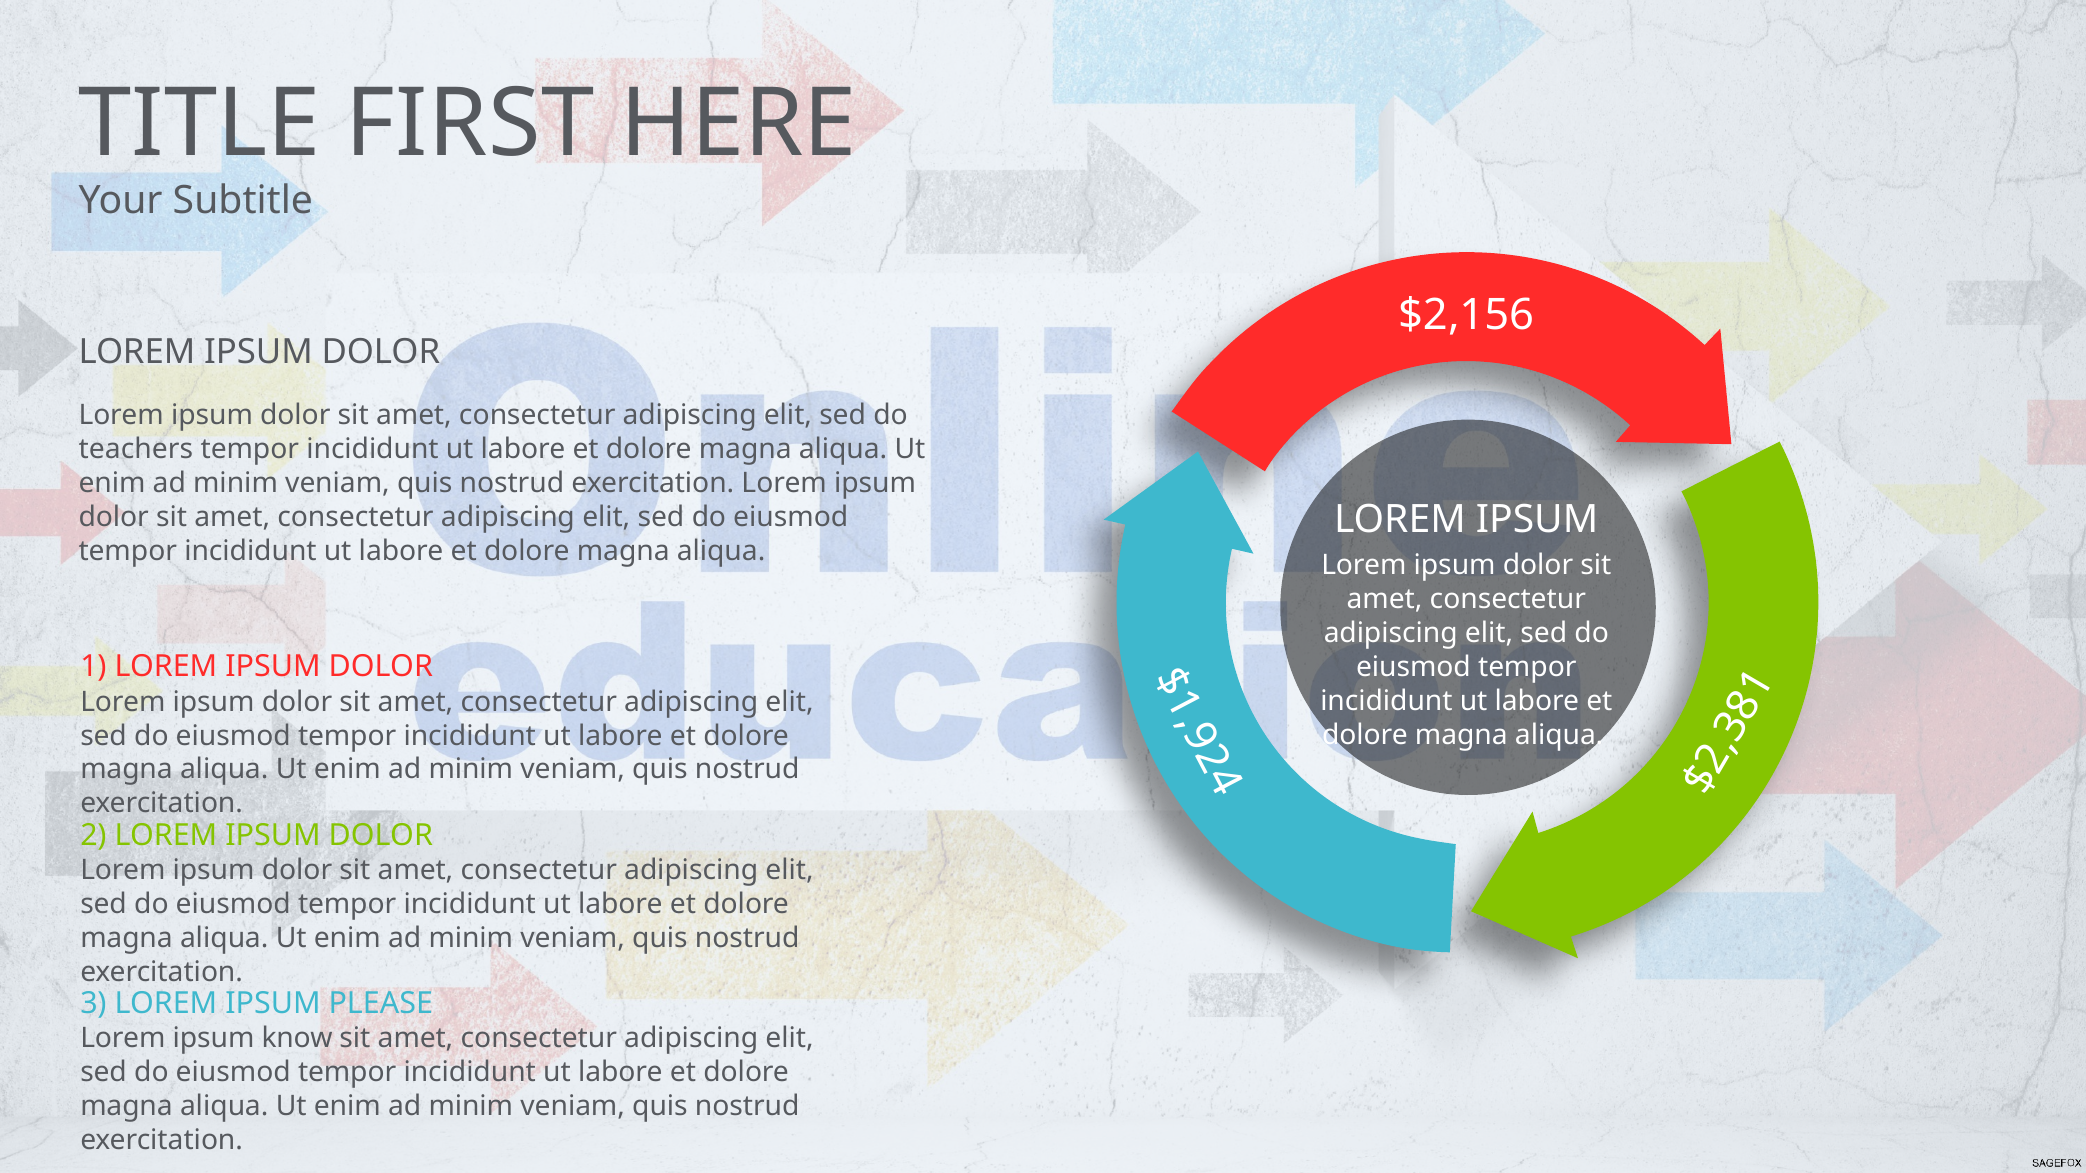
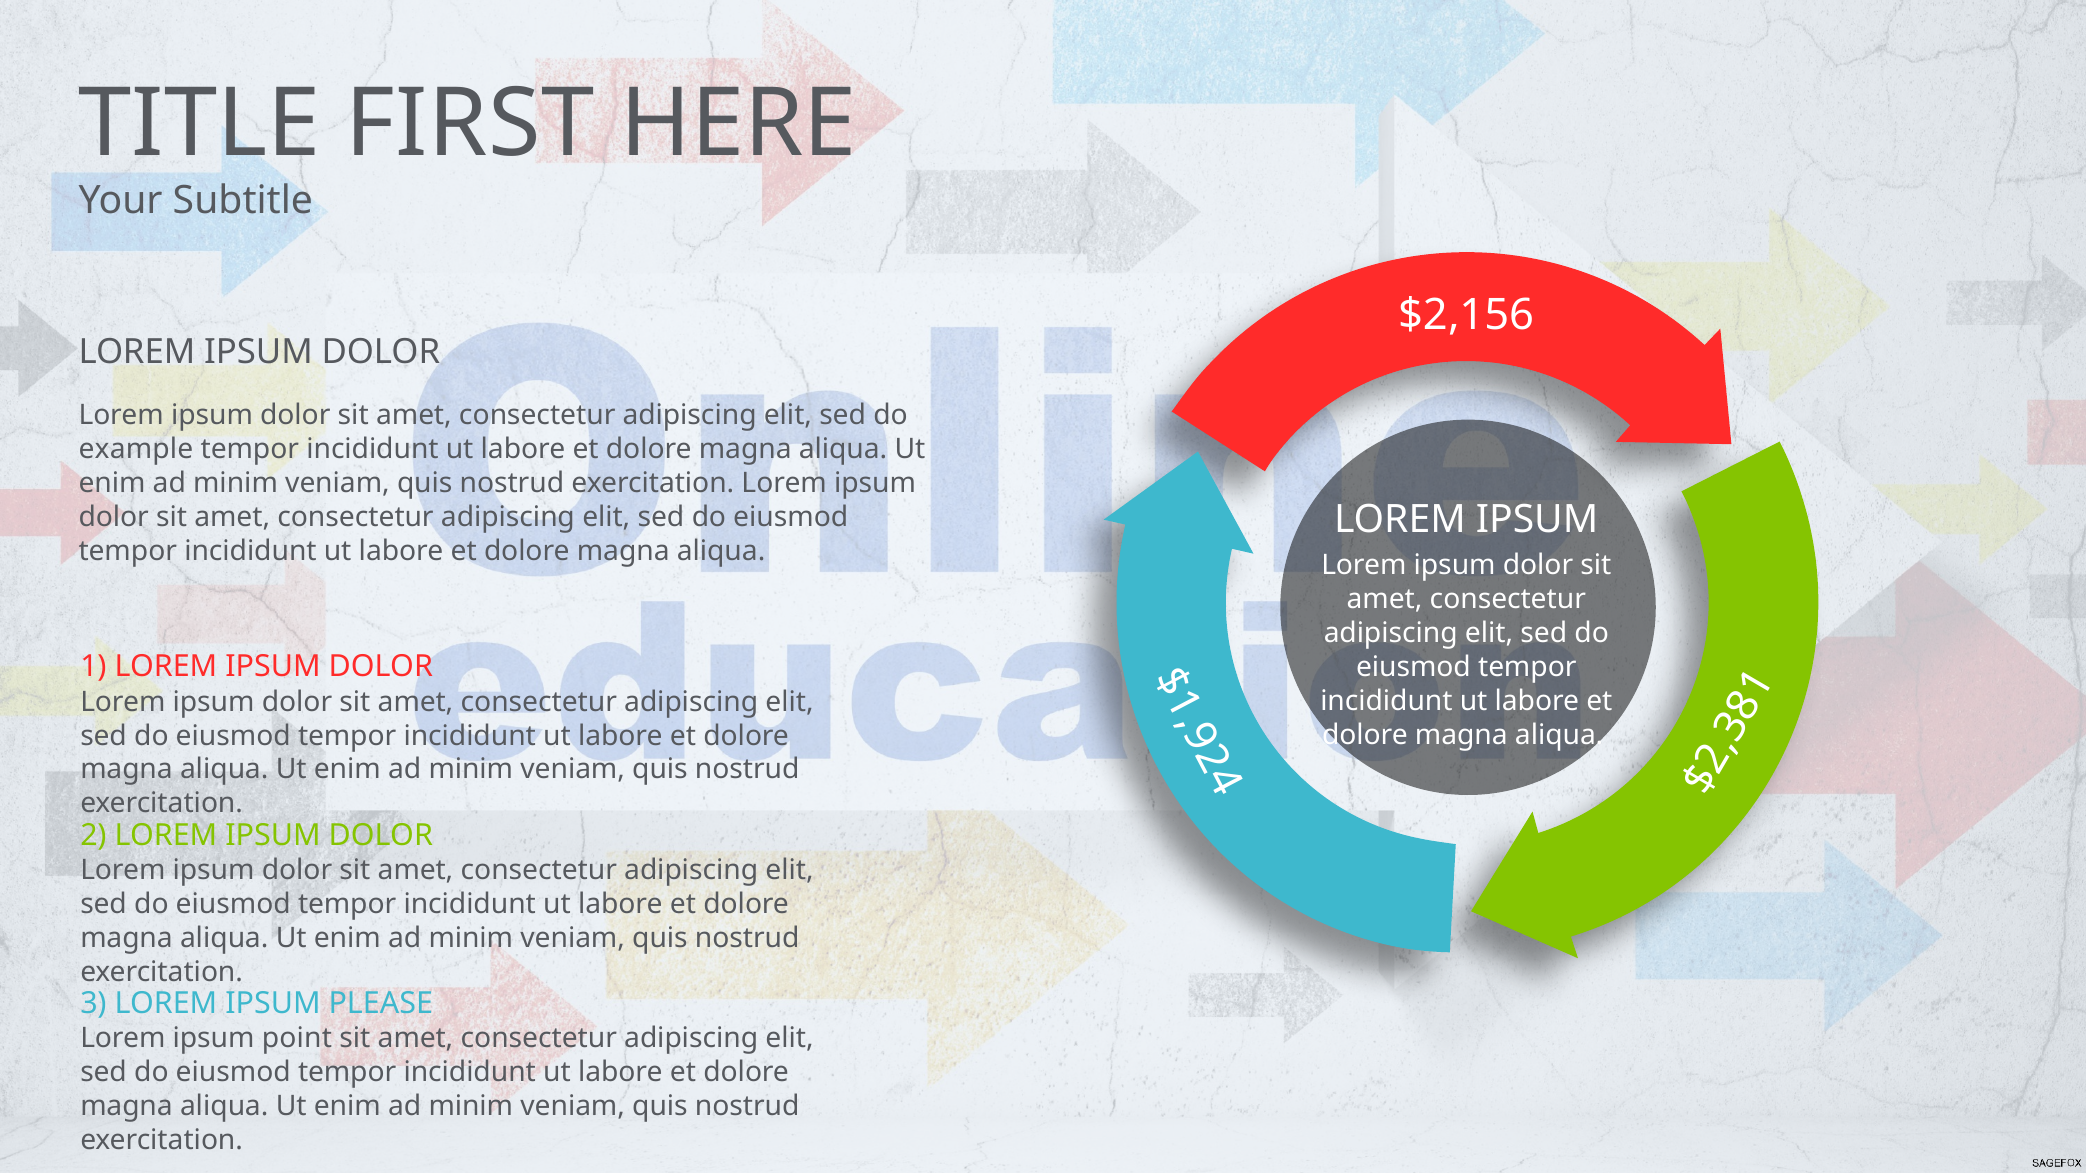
teachers: teachers -> example
know: know -> point
